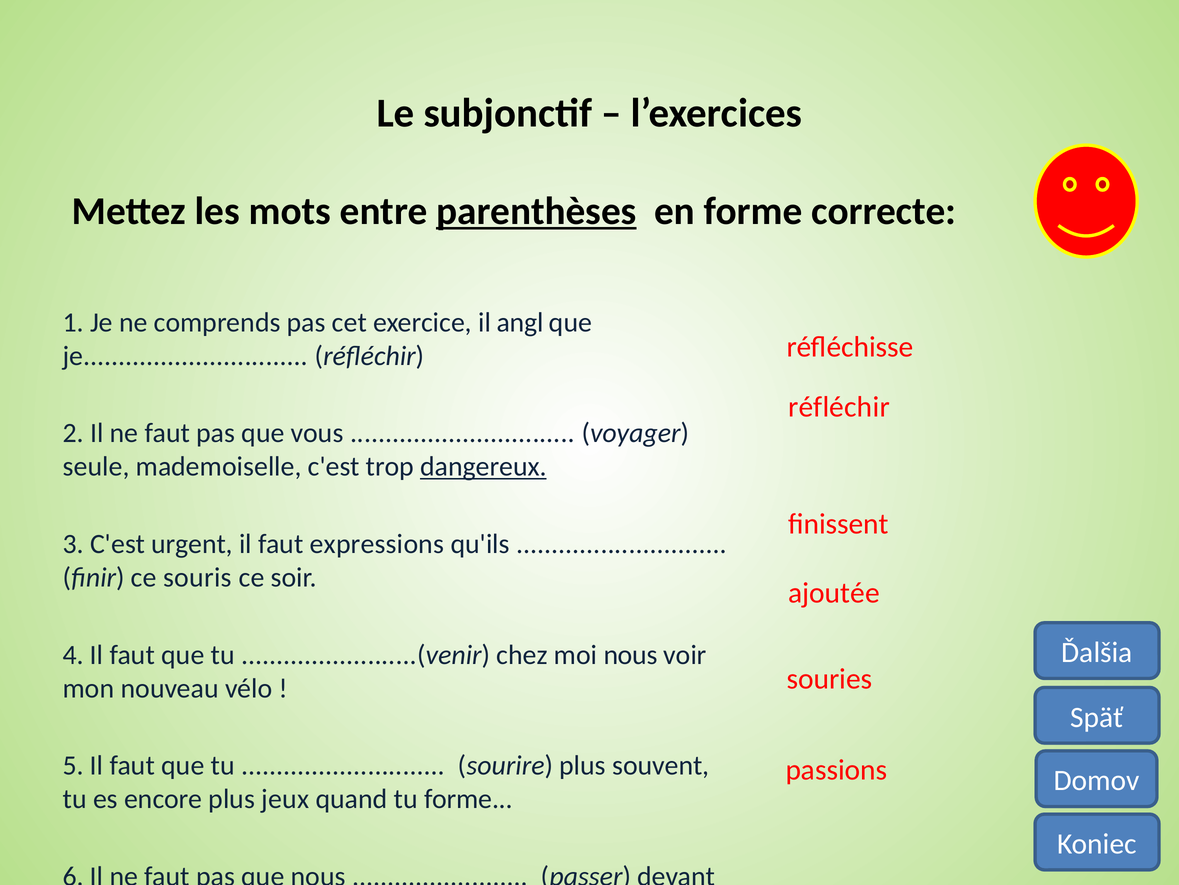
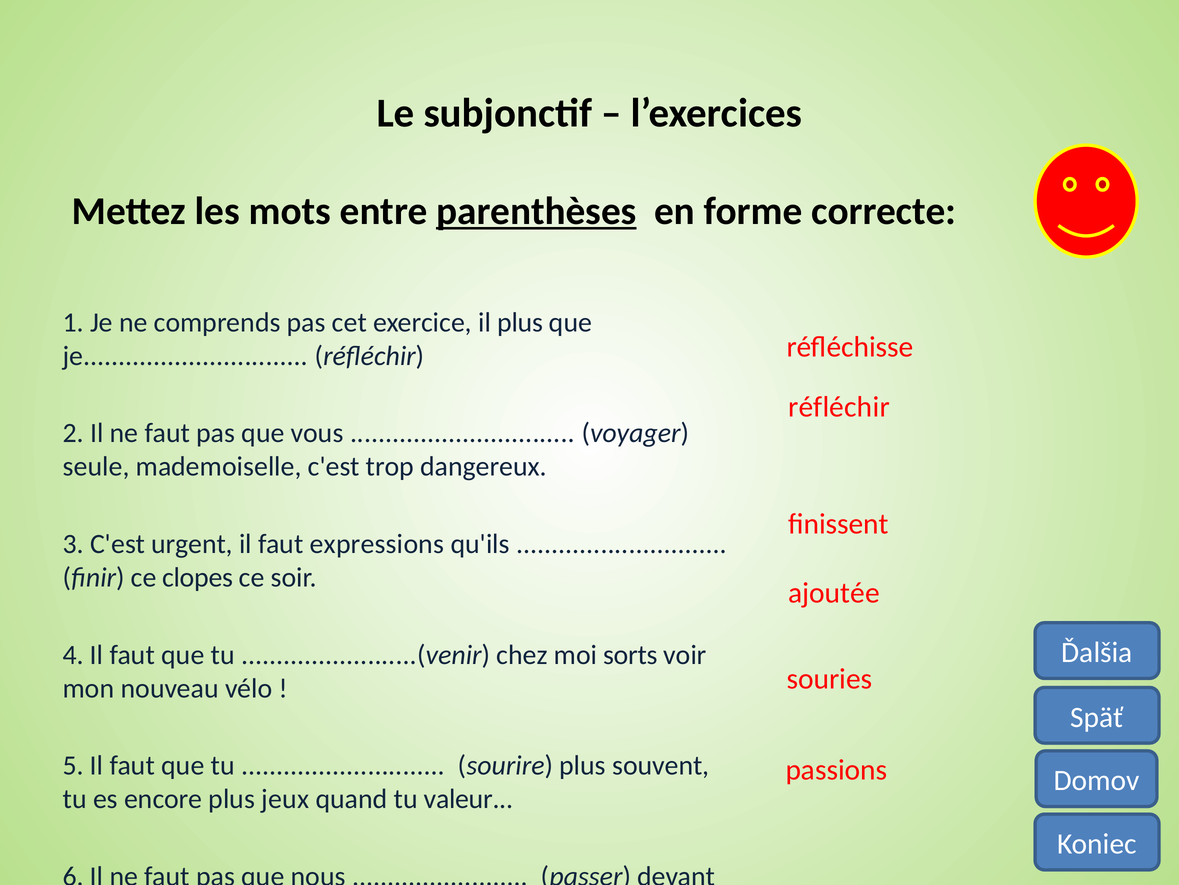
il angl: angl -> plus
dangereux underline: present -> none
souris: souris -> clopes
moi nous: nous -> sorts
tu forme: forme -> valeur
